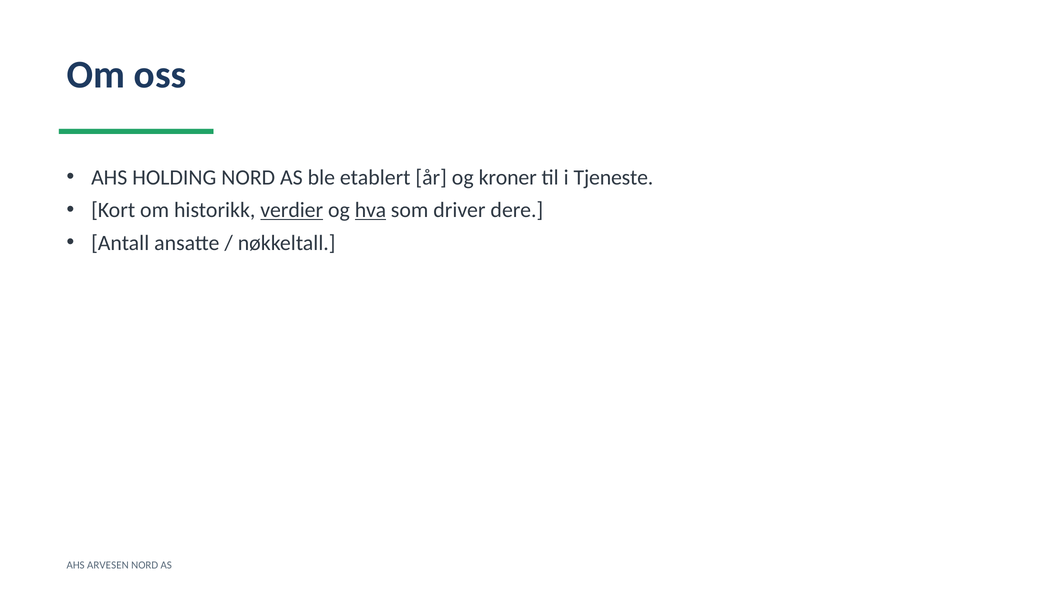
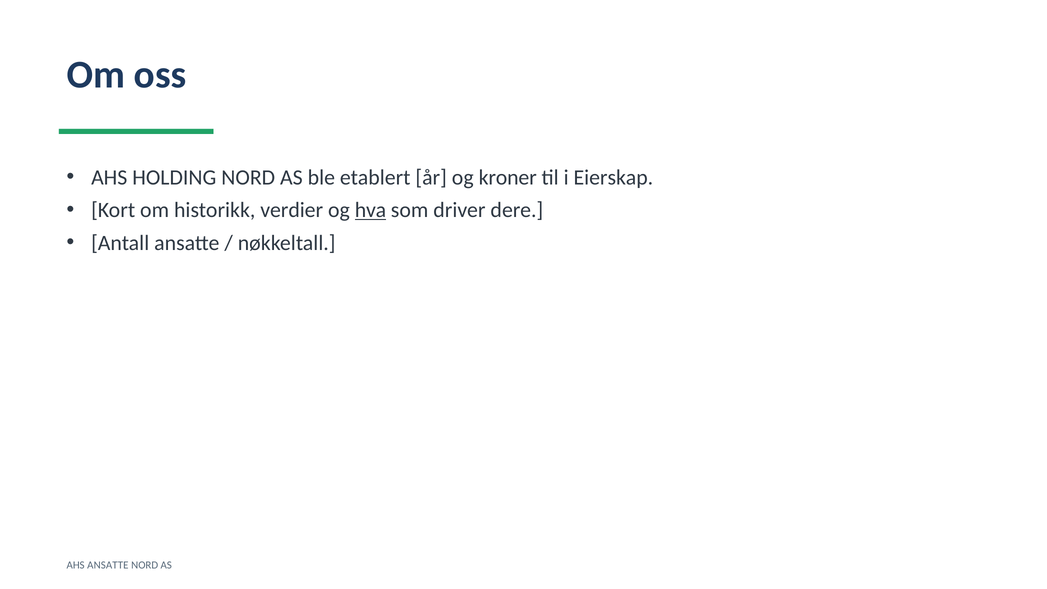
Tjeneste: Tjeneste -> Eierskap
verdier underline: present -> none
AHS ARVESEN: ARVESEN -> ANSATTE
